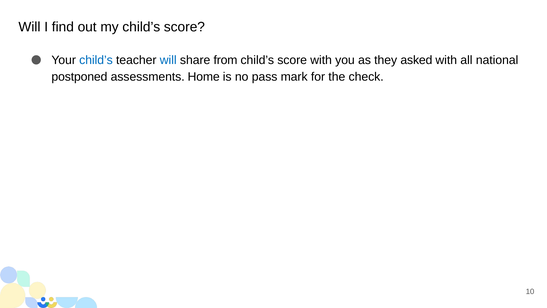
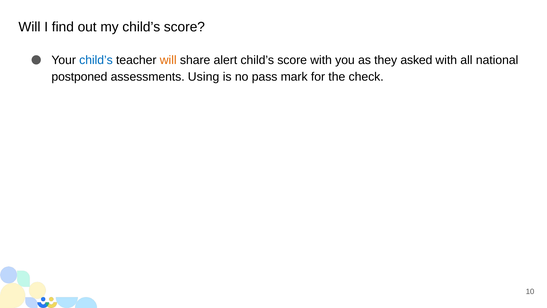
will at (168, 60) colour: blue -> orange
from: from -> alert
Home: Home -> Using
